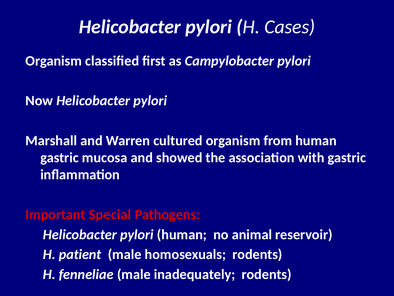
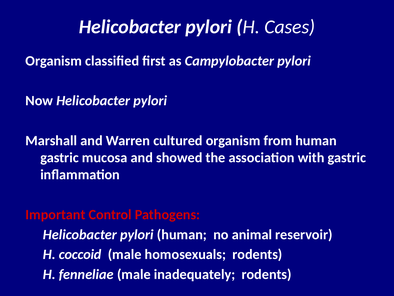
Special: Special -> Control
patient: patient -> coccoid
